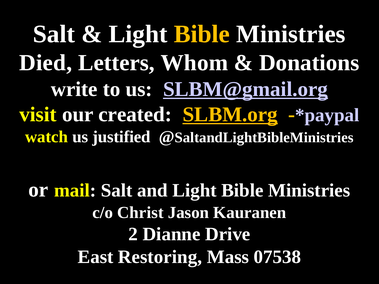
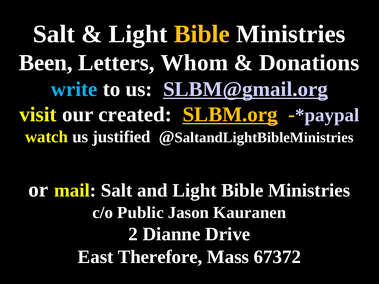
Died: Died -> Been
write colour: white -> light blue
Christ: Christ -> Public
Restoring: Restoring -> Therefore
07538: 07538 -> 67372
